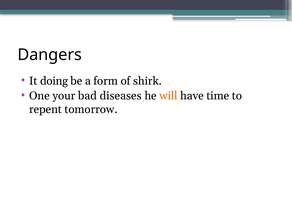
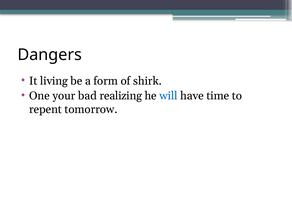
doing: doing -> living
diseases: diseases -> realizing
will colour: orange -> blue
